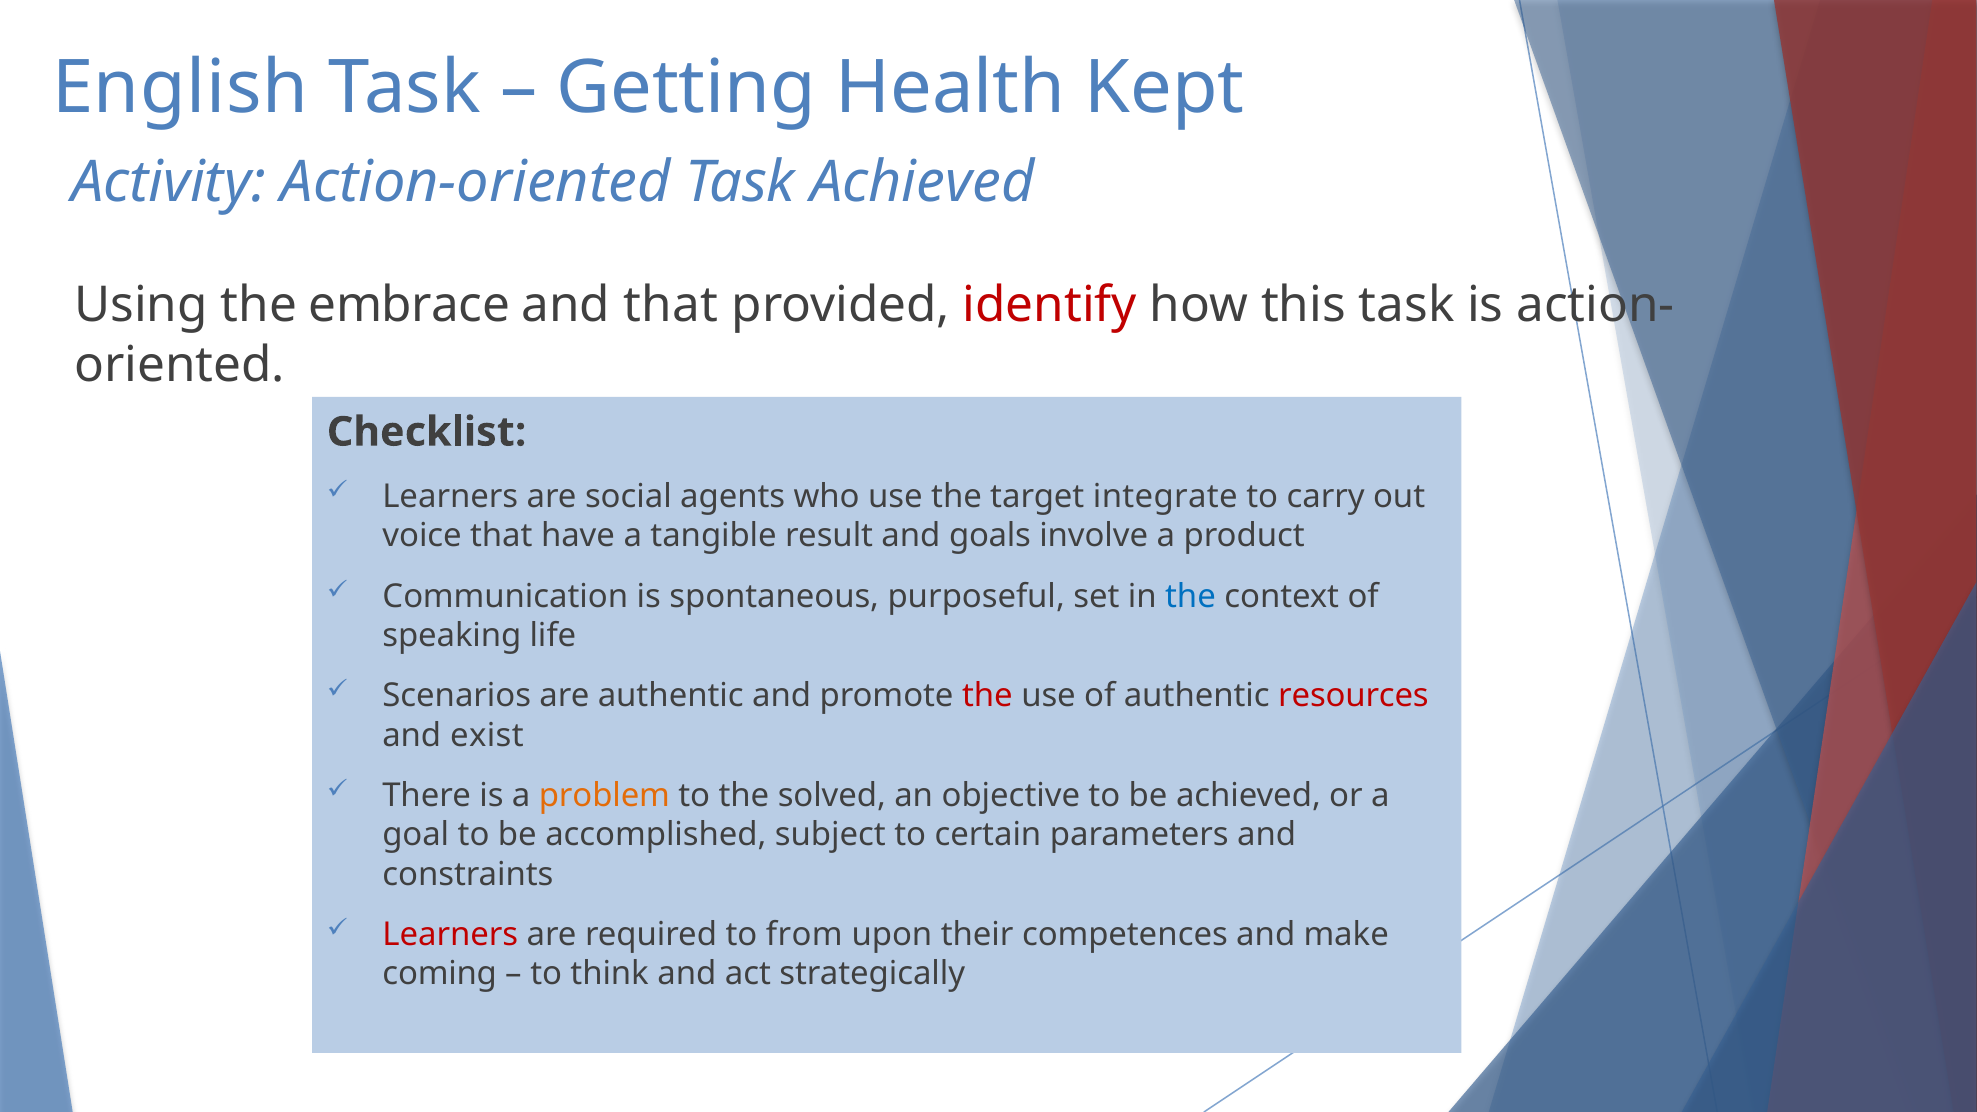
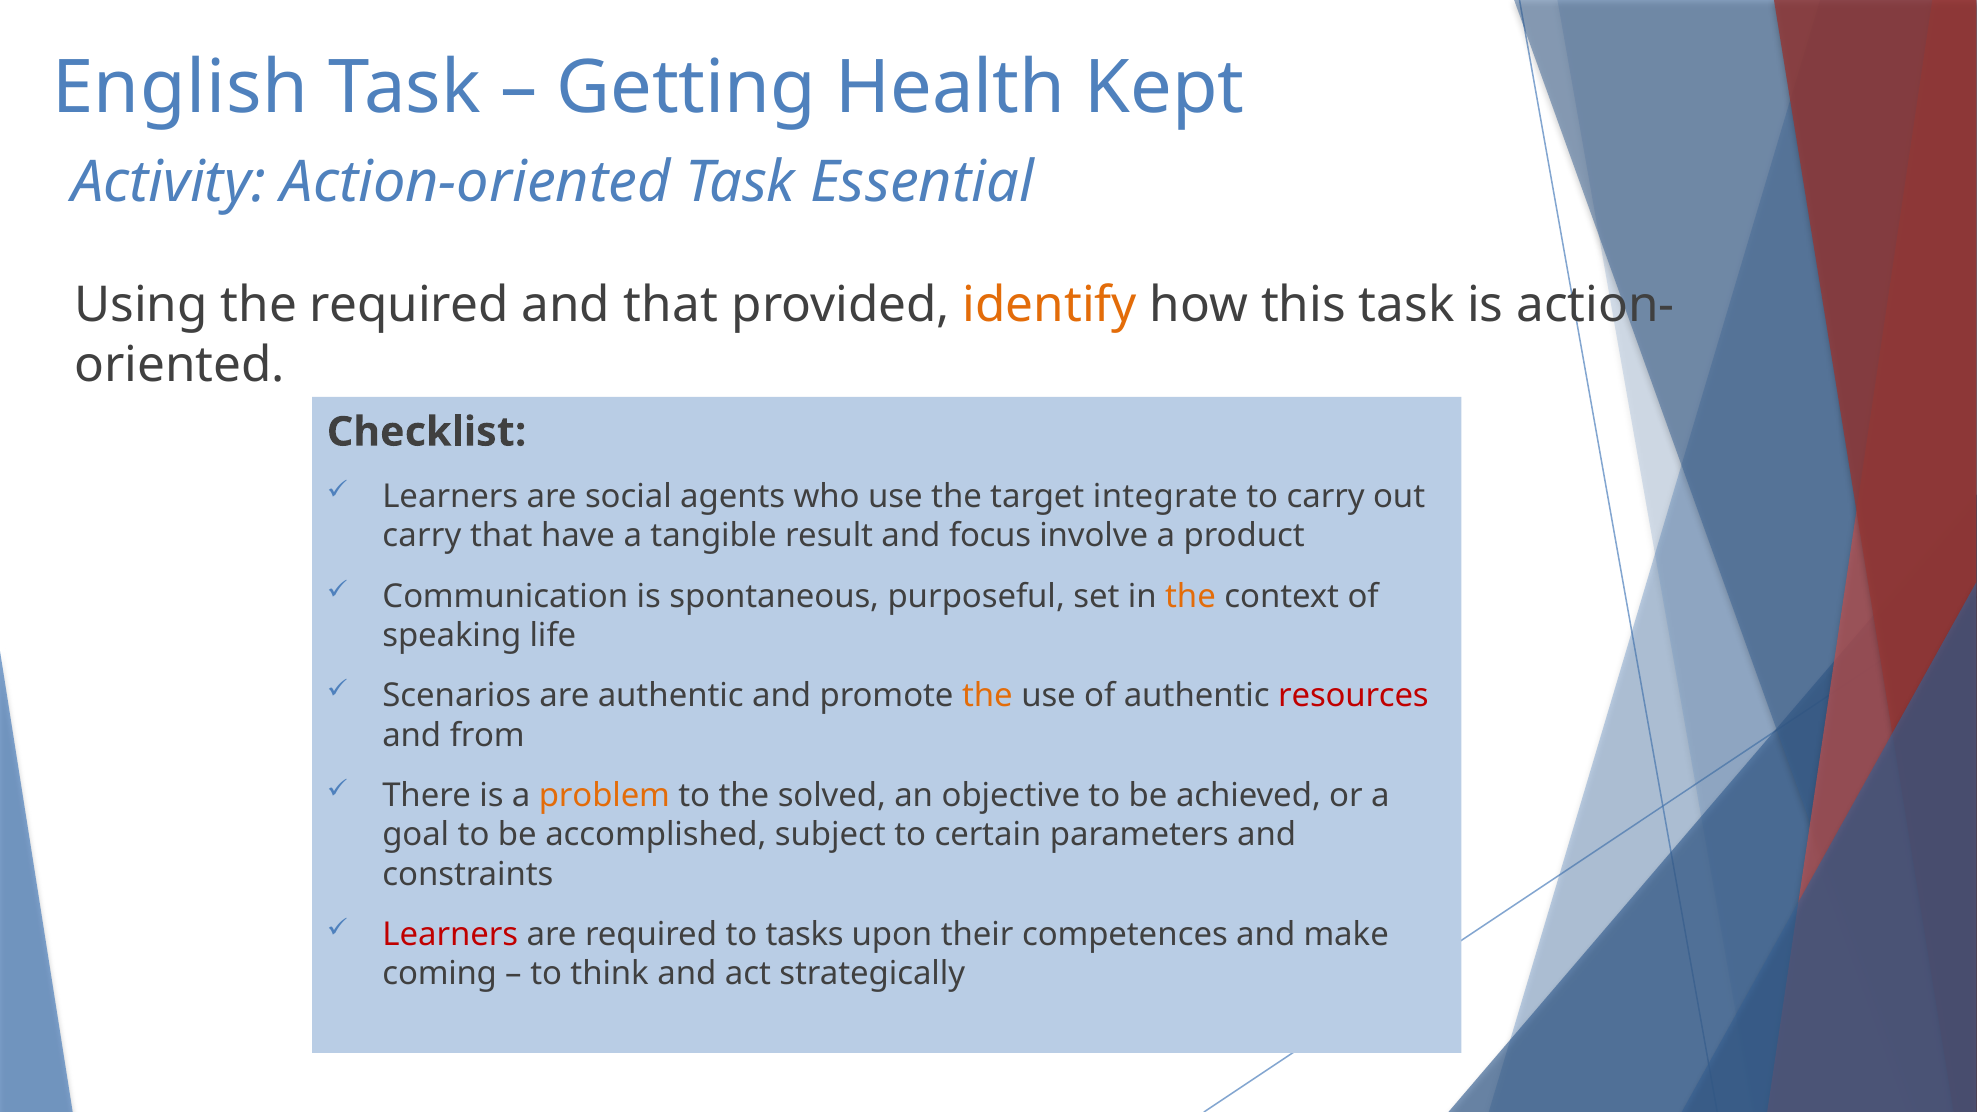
Task Achieved: Achieved -> Essential
the embrace: embrace -> required
identify colour: red -> orange
voice at (422, 536): voice -> carry
goals: goals -> focus
the at (1190, 596) colour: blue -> orange
the at (987, 696) colour: red -> orange
exist: exist -> from
from: from -> tasks
